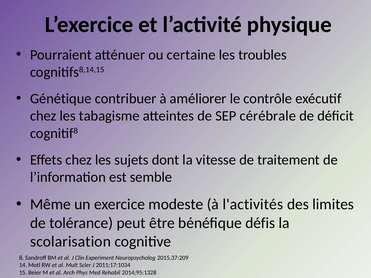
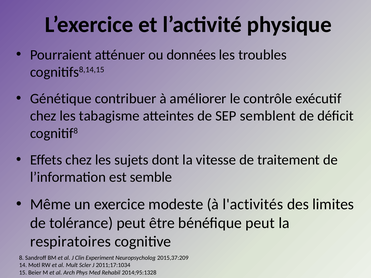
certaine: certaine -> données
cérébrale: cérébrale -> semblent
bénéfique défis: défis -> peut
scolarisation: scolarisation -> respiratoires
